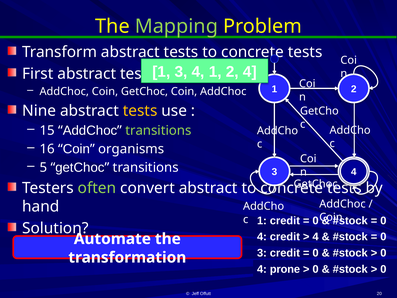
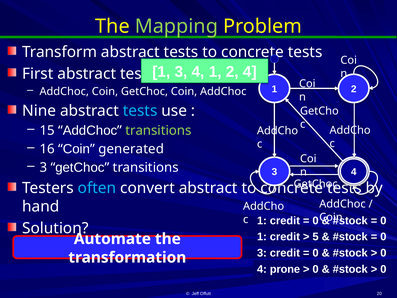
tests at (140, 111) colour: yellow -> light blue
organisms: organisms -> generated
5 at (43, 167): 5 -> 3
often colour: light green -> light blue
4 at (262, 237): 4 -> 1
4 at (316, 237): 4 -> 5
